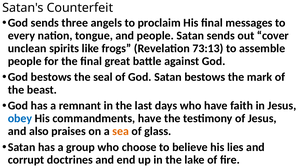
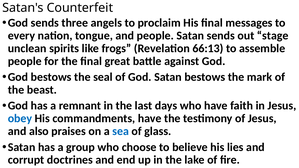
cover: cover -> stage
73:13: 73:13 -> 66:13
sea colour: orange -> blue
